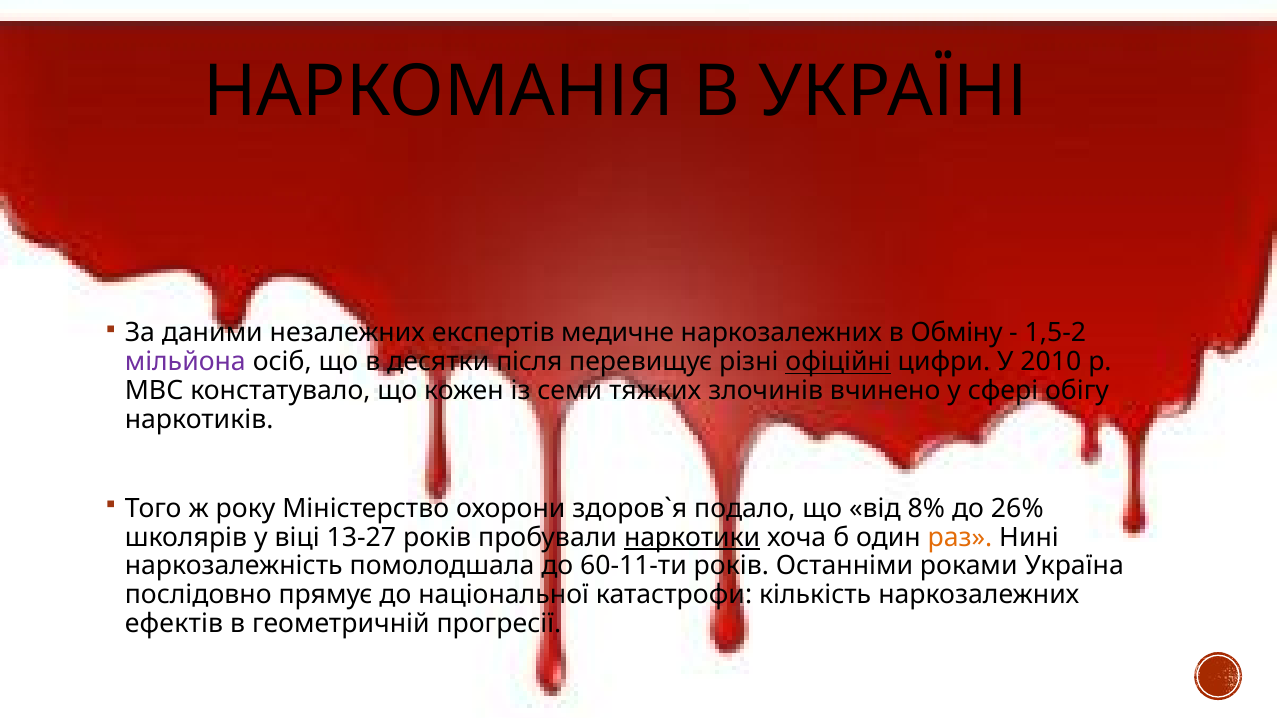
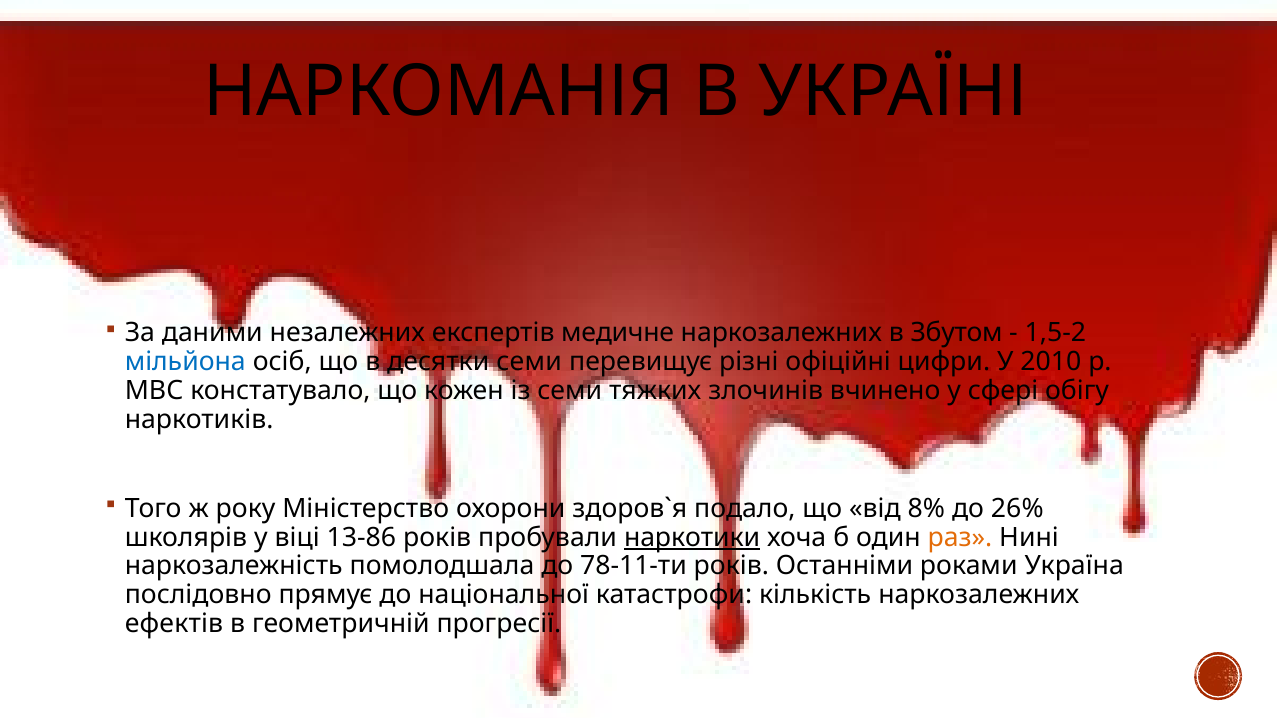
Обміну: Обміну -> Збутом
мільйона colour: purple -> blue
десятки після: після -> семи
офіційні underline: present -> none
13-27: 13-27 -> 13-86
60-11-ти: 60-11-ти -> 78-11-ти
